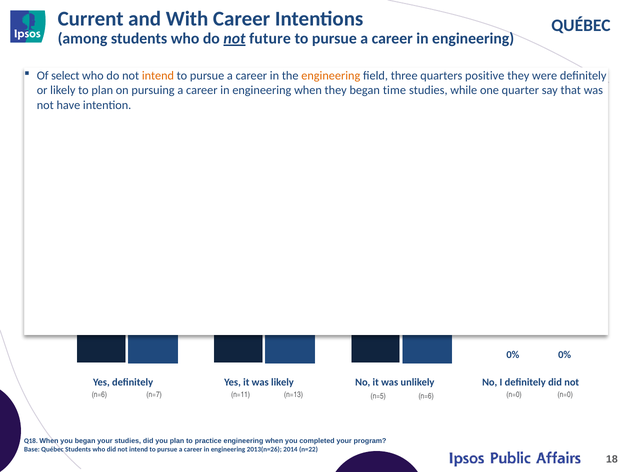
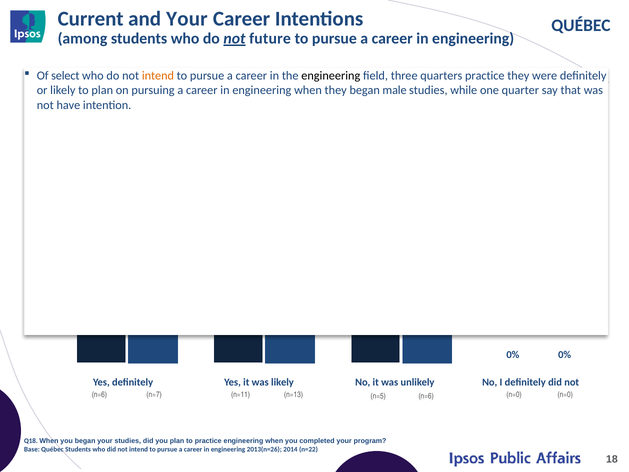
and With: With -> Your
engineering at (331, 76) colour: orange -> black
quarters positive: positive -> practice
time: time -> male
